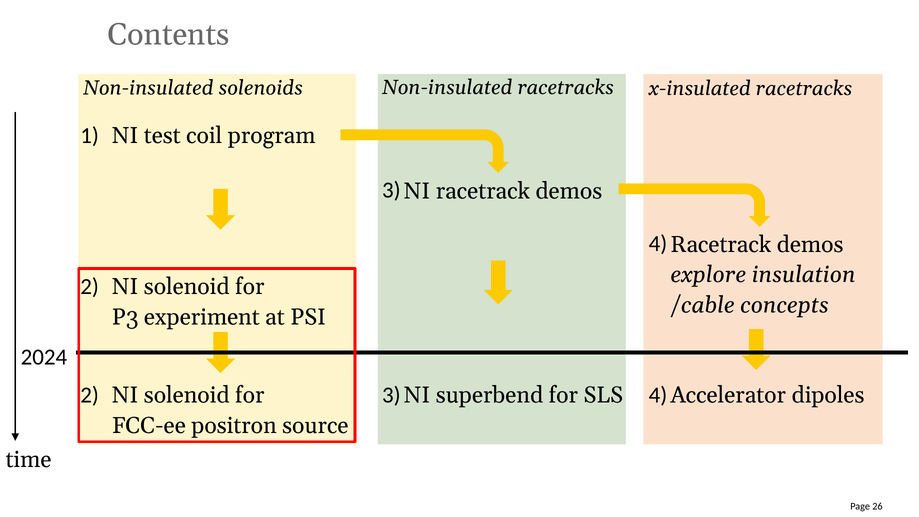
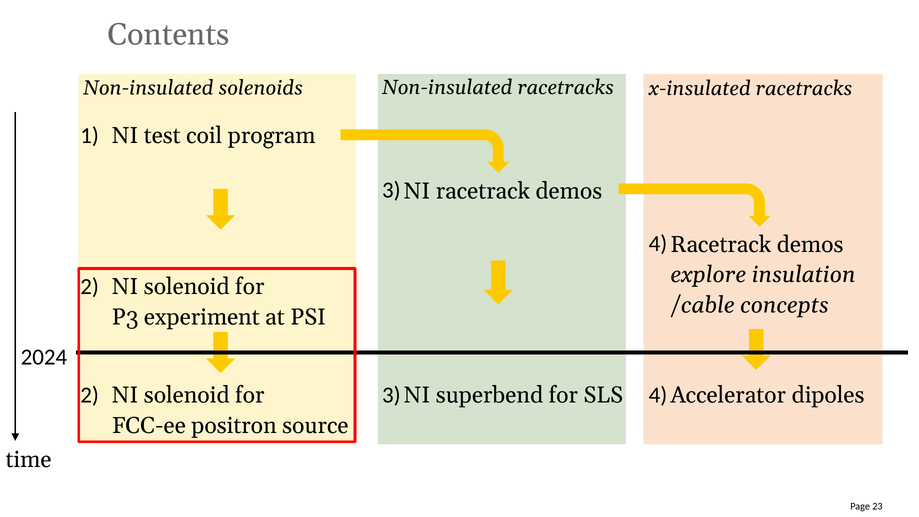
26: 26 -> 23
